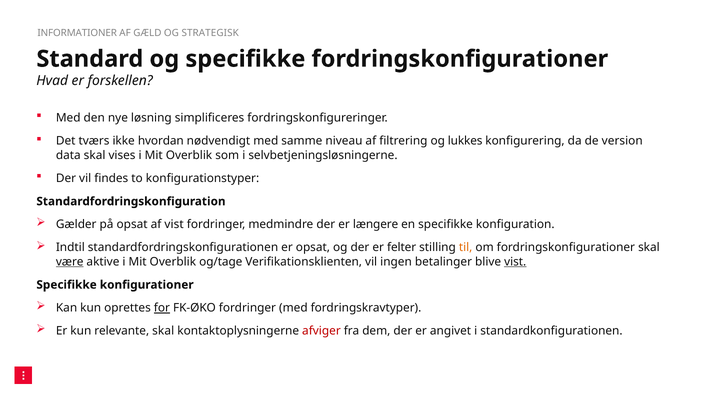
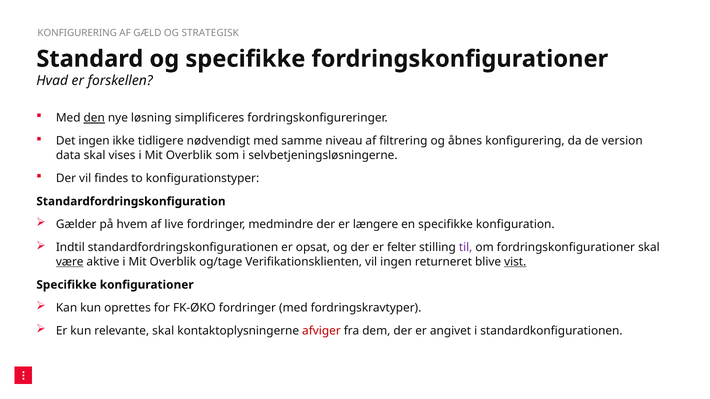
INFORMATIONER at (77, 33): INFORMATIONER -> KONFIGURERING
den underline: none -> present
Det tværs: tværs -> ingen
hvordan: hvordan -> tidligere
lukkes: lukkes -> åbnes
på opsat: opsat -> hvem
af vist: vist -> live
til colour: orange -> purple
betalinger: betalinger -> returneret
for underline: present -> none
